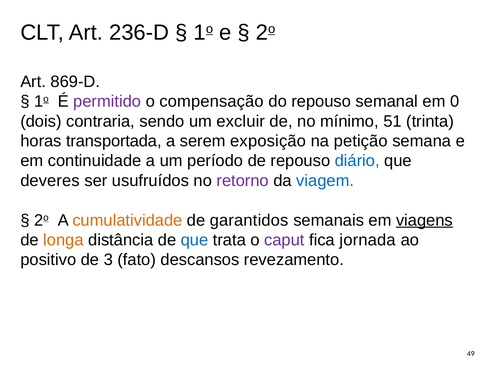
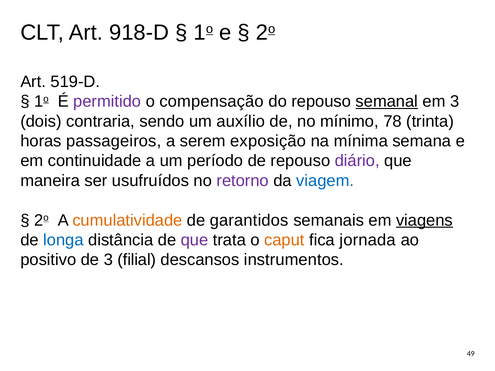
236-D: 236-D -> 918-D
869-D: 869-D -> 519-D
semanal underline: none -> present
em 0: 0 -> 3
excluir: excluir -> auxílio
51: 51 -> 78
transportada: transportada -> passageiros
petição: petição -> mínima
diário colour: blue -> purple
deveres: deveres -> maneira
longa colour: orange -> blue
que at (195, 240) colour: blue -> purple
caput colour: purple -> orange
fato: fato -> filial
revezamento: revezamento -> instrumentos
